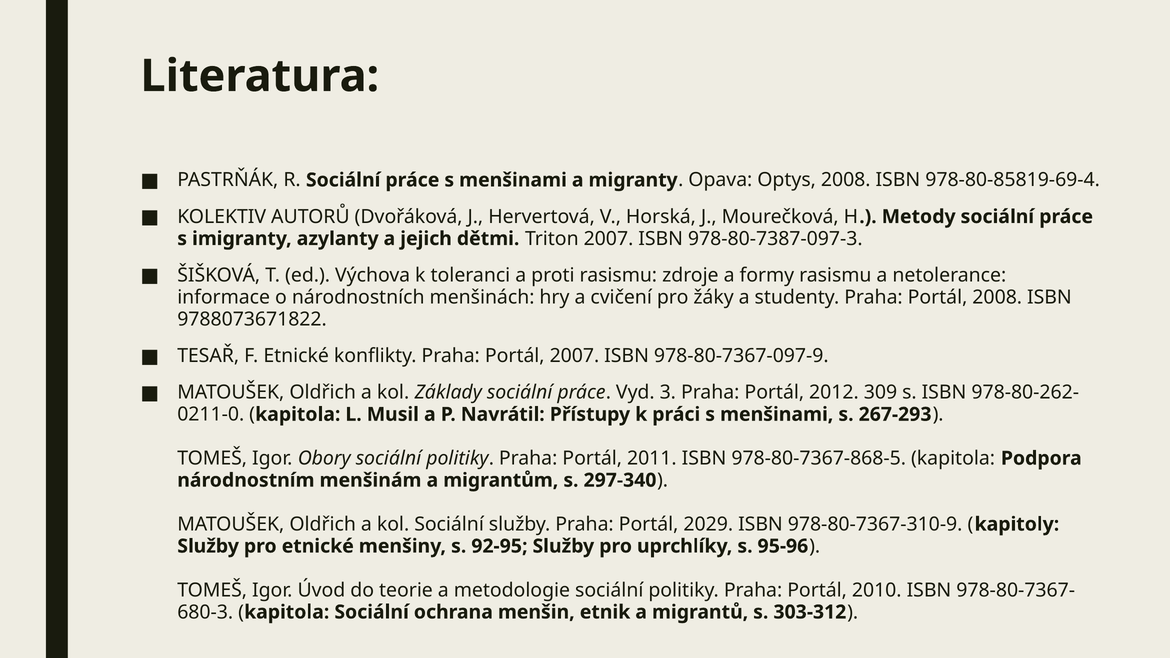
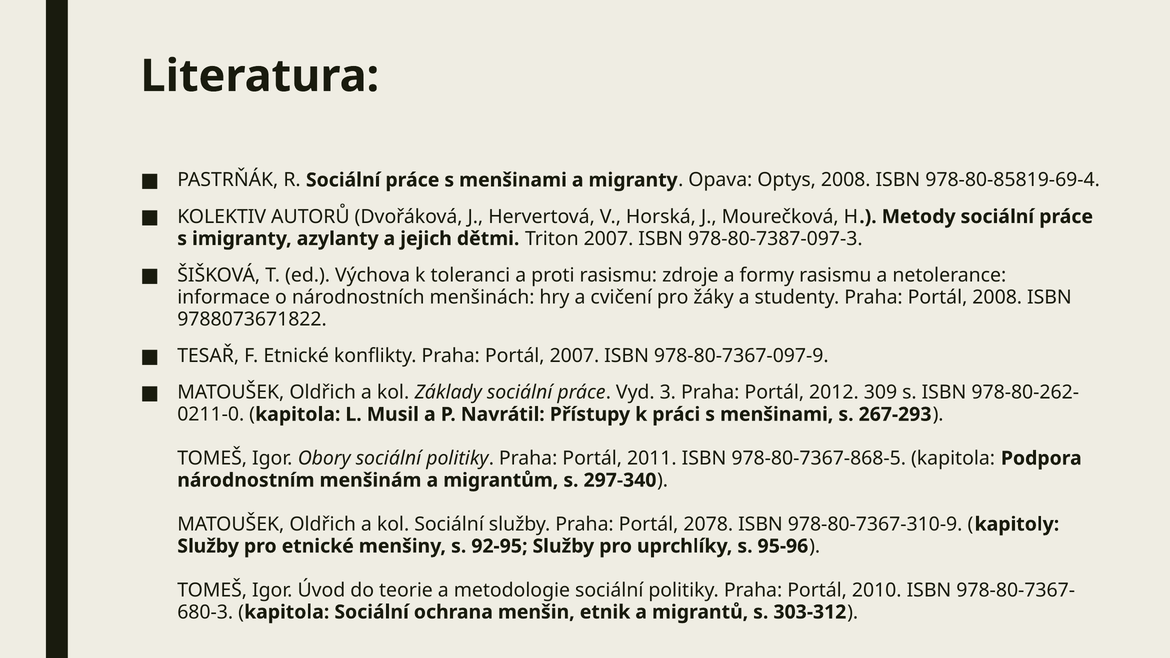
2029: 2029 -> 2078
